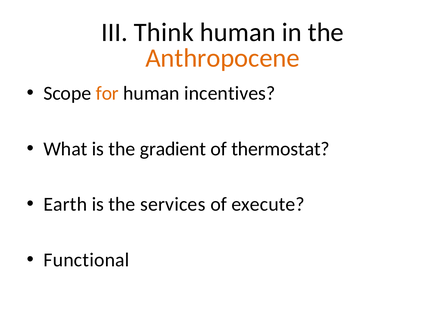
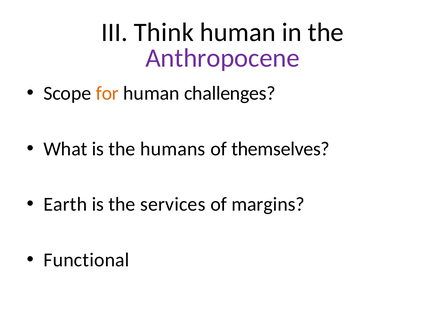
Anthropocene colour: orange -> purple
incentives: incentives -> challenges
gradient: gradient -> humans
thermostat: thermostat -> themselves
execute: execute -> margins
